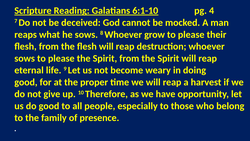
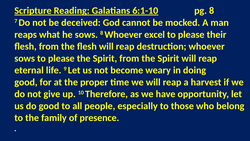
pg 4: 4 -> 8
grow: grow -> excel
